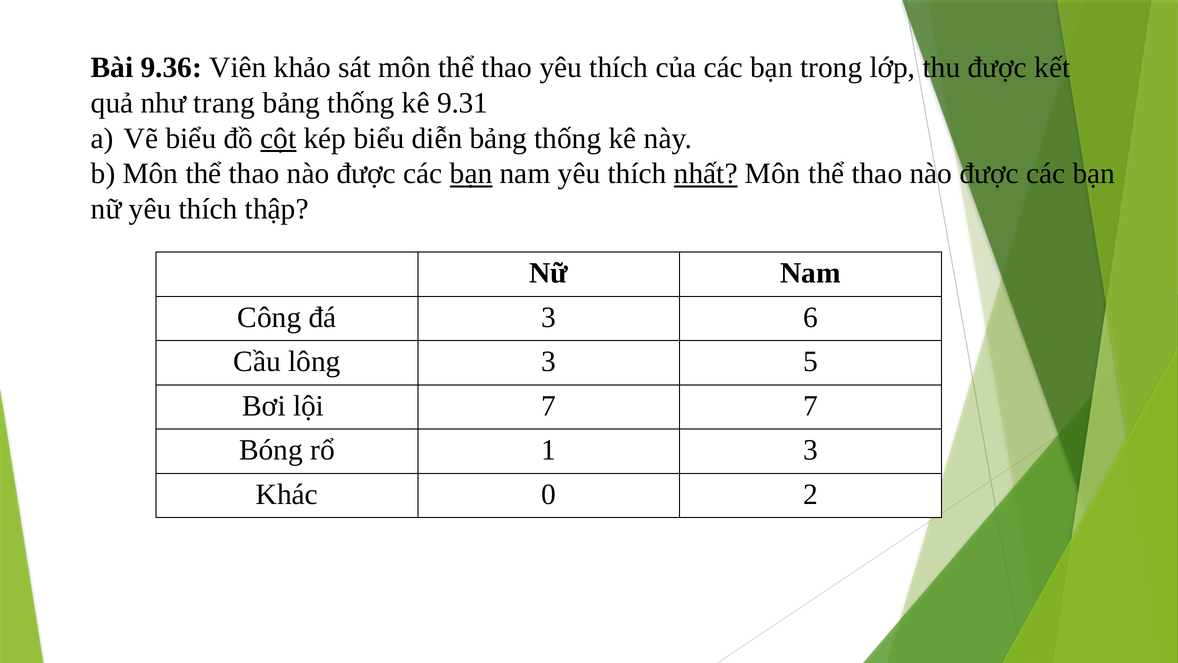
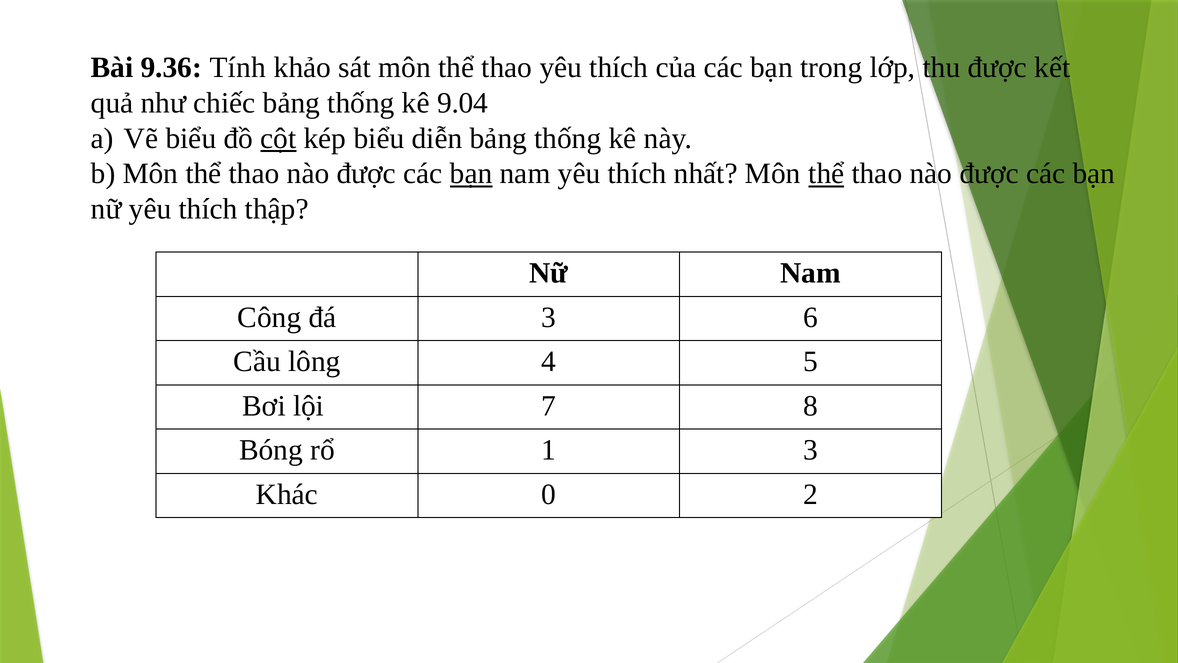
Viên: Viên -> Tính
trang: trang -> chiếc
9.31: 9.31 -> 9.04
nhất underline: present -> none
thể at (826, 174) underline: none -> present
lông 3: 3 -> 4
7 7: 7 -> 8
